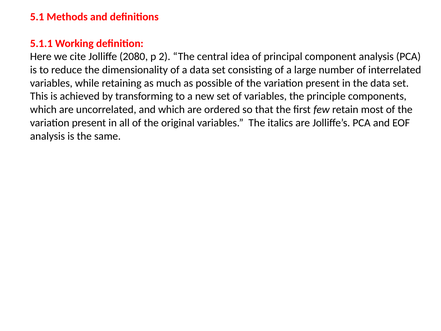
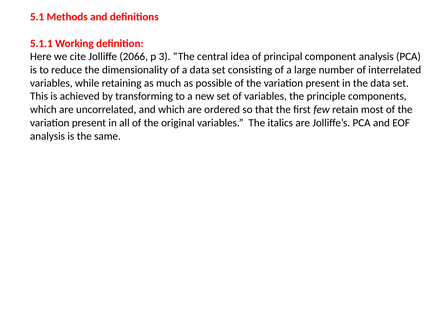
2080: 2080 -> 2066
2: 2 -> 3
